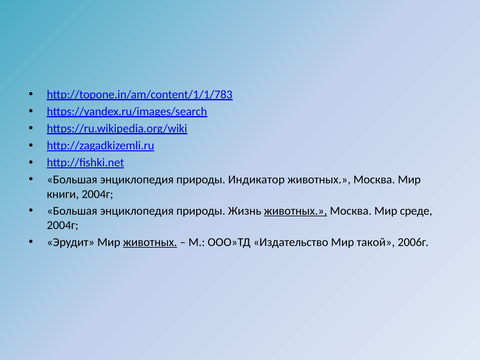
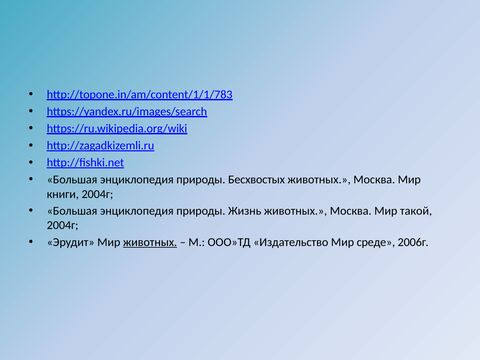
Индикатор: Индикатор -> Бесхвостых
животных at (296, 211) underline: present -> none
среде: среде -> такой
такой: такой -> среде
